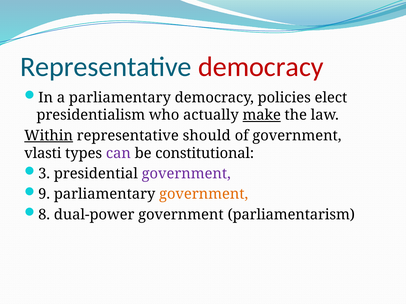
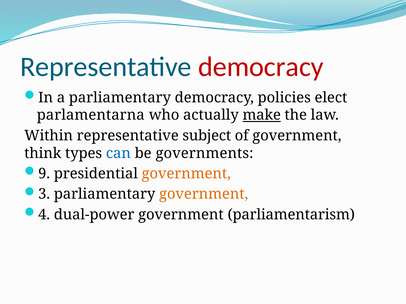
presidentialism: presidentialism -> parlamentarna
Within underline: present -> none
should: should -> subject
vlasti: vlasti -> think
can colour: purple -> blue
constitutional: constitutional -> governments
3: 3 -> 9
government at (186, 174) colour: purple -> orange
9: 9 -> 3
8: 8 -> 4
